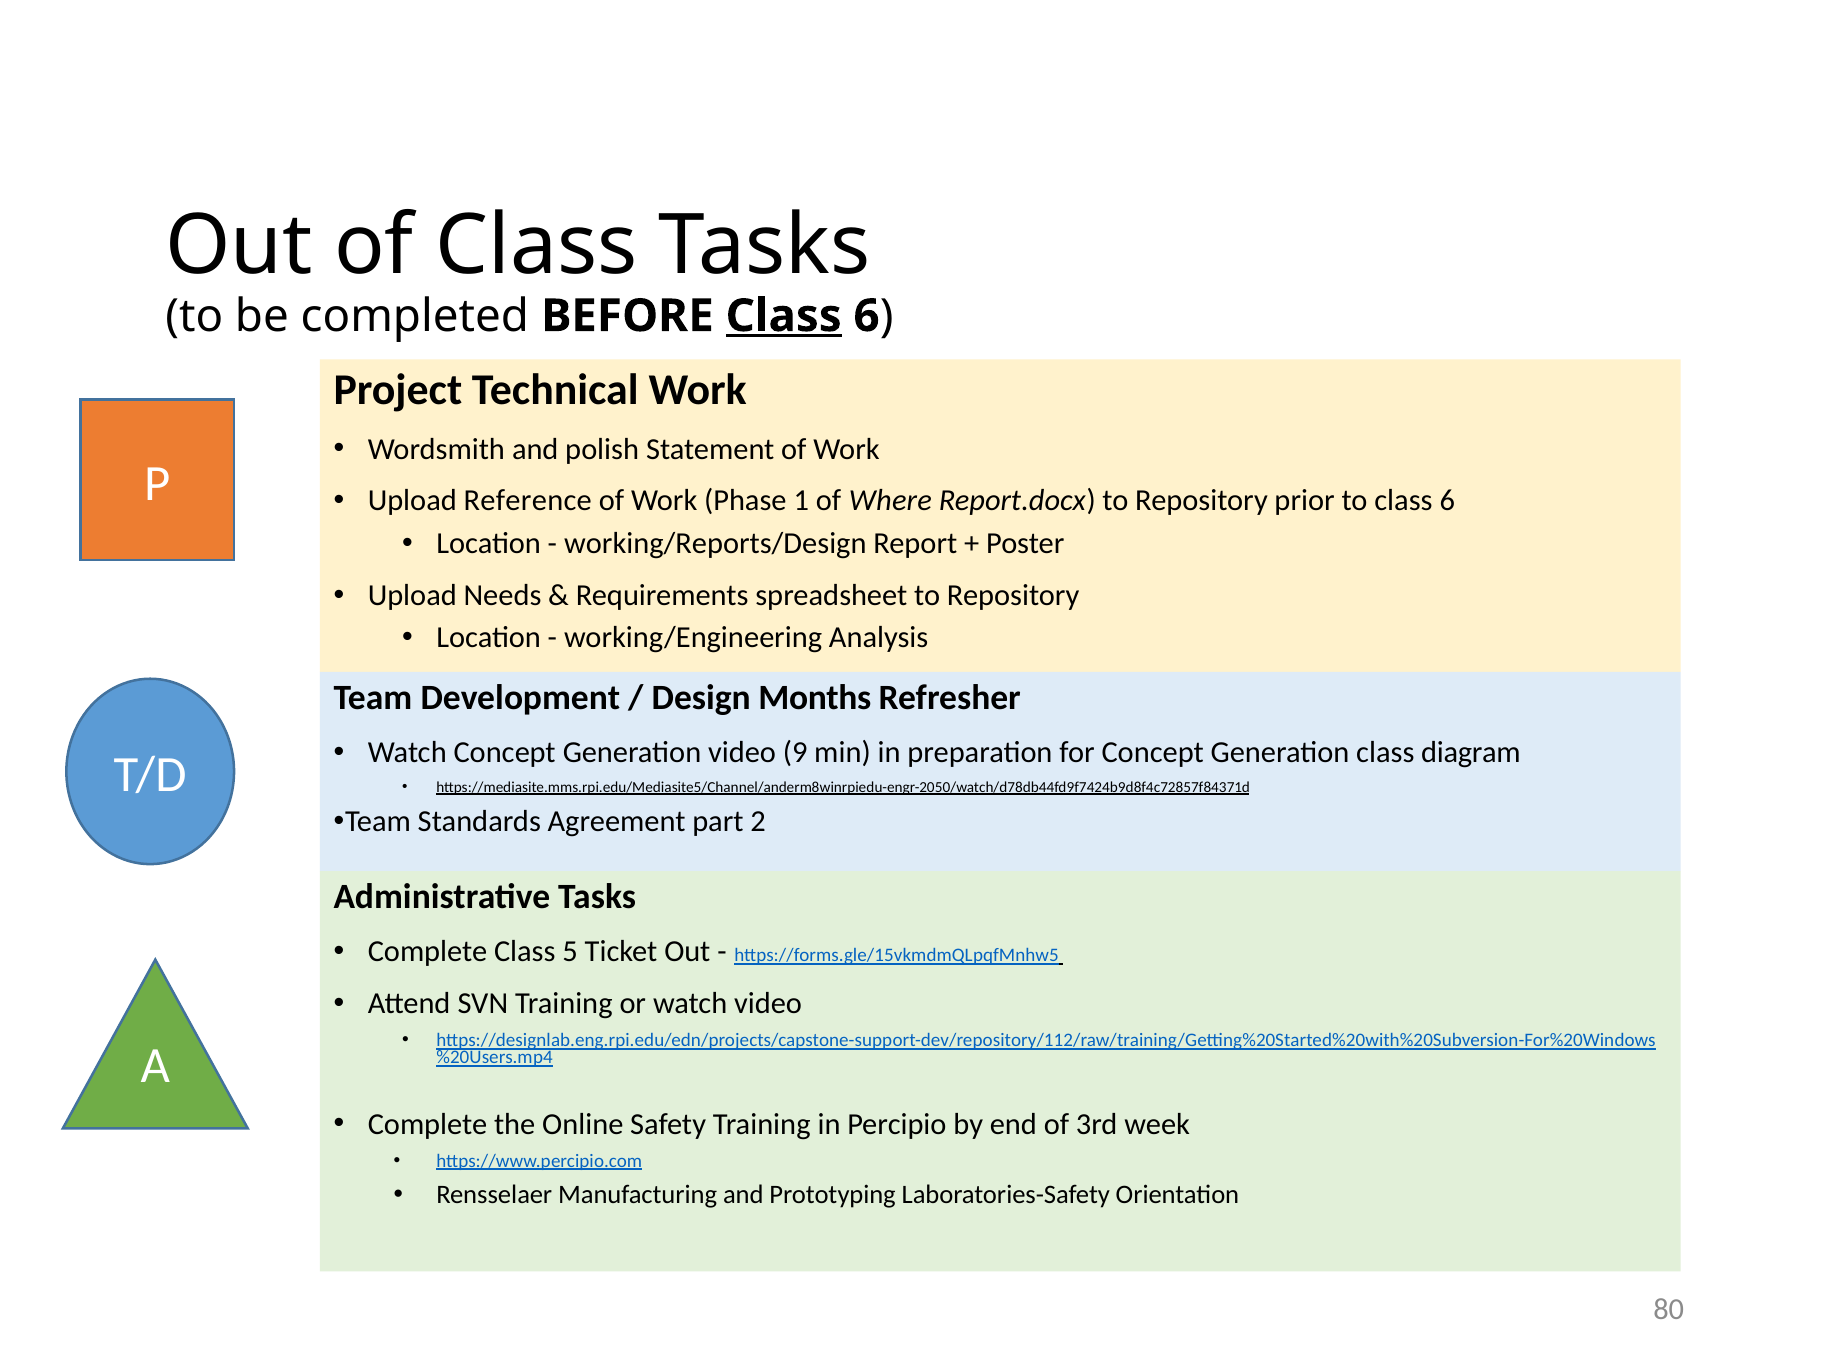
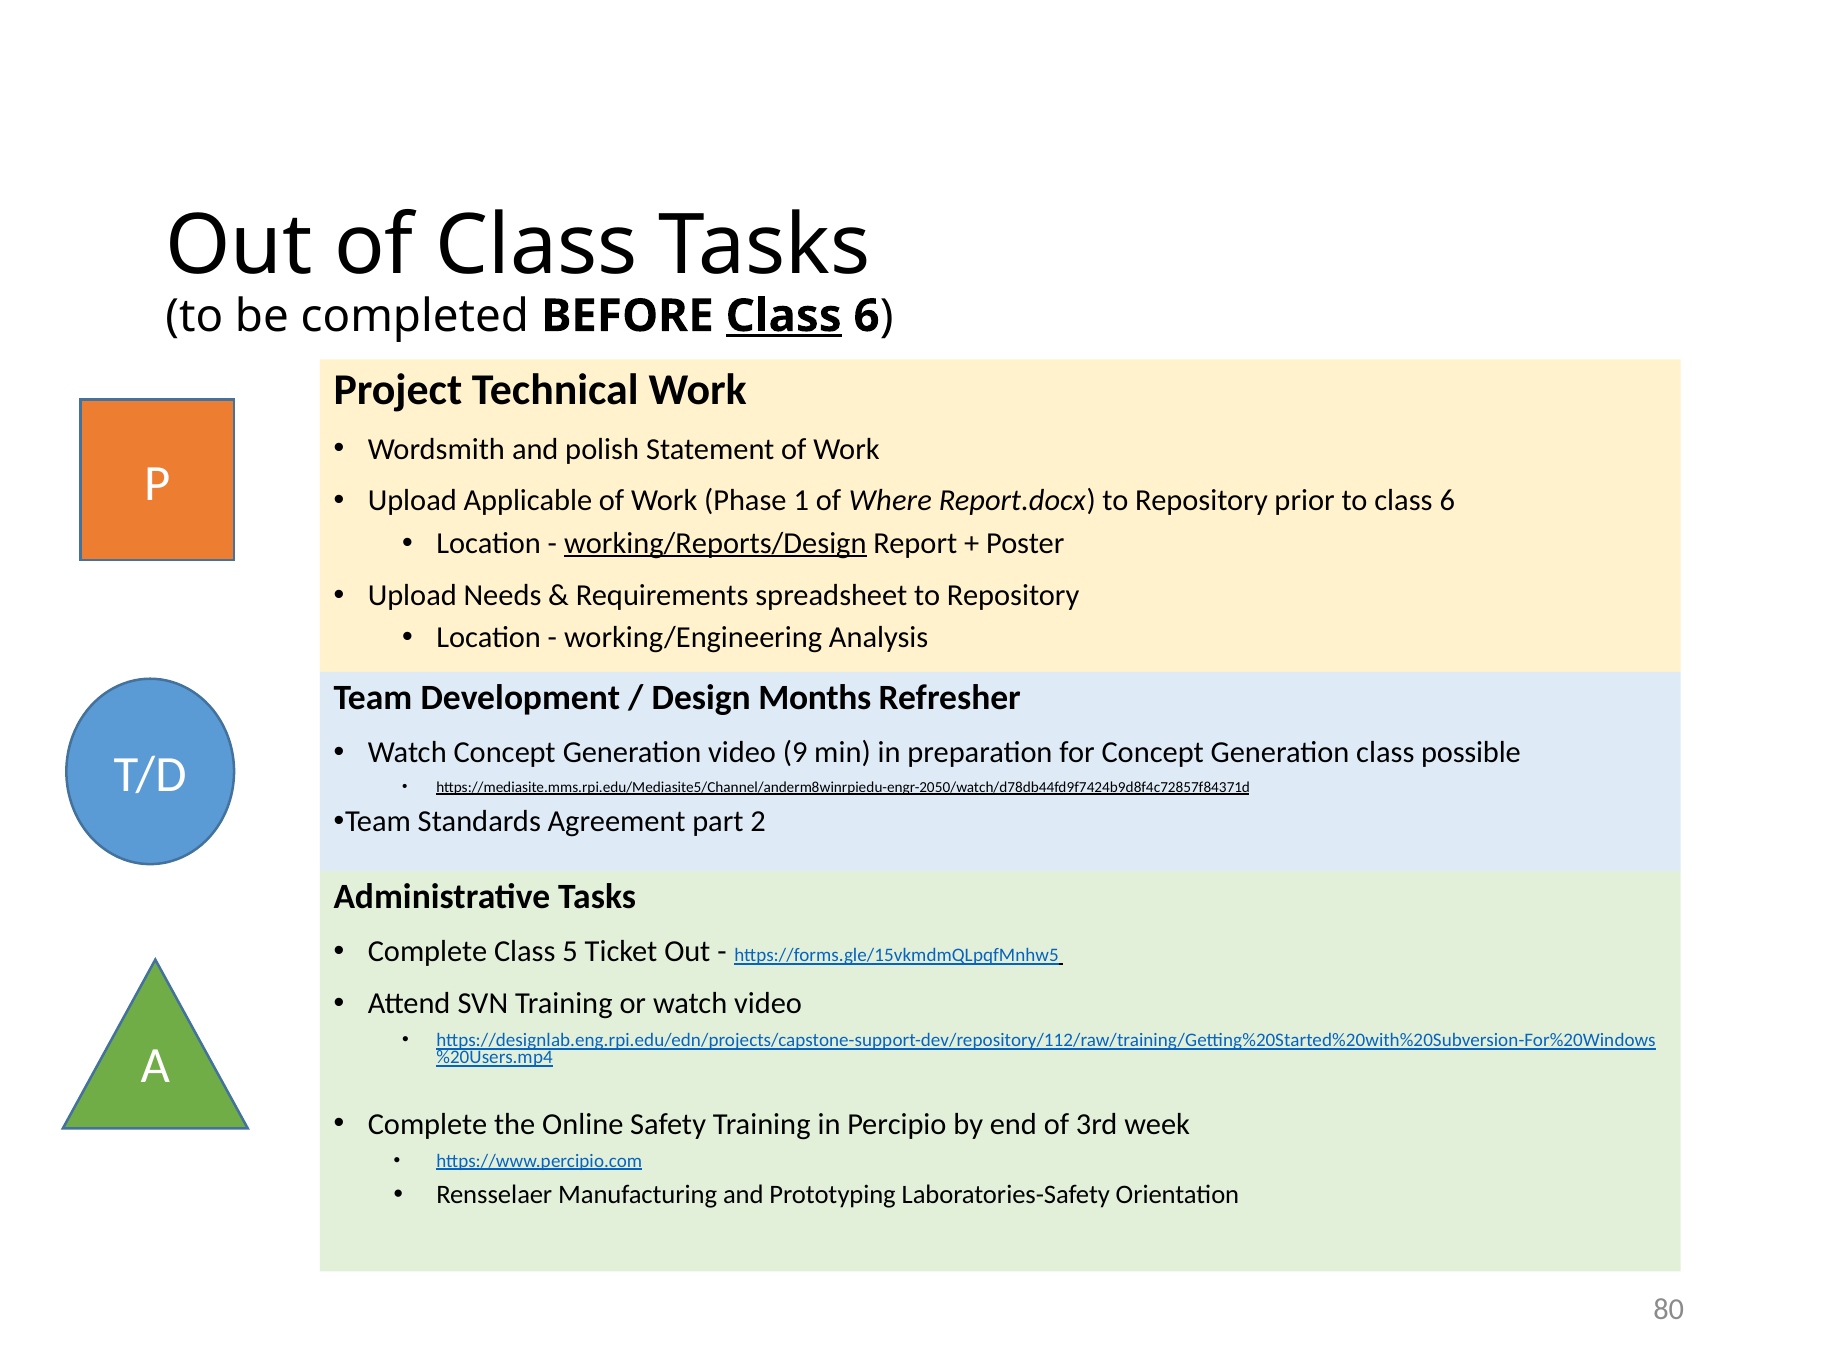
Reference: Reference -> Applicable
working/Reports/Design underline: none -> present
diagram: diagram -> possible
